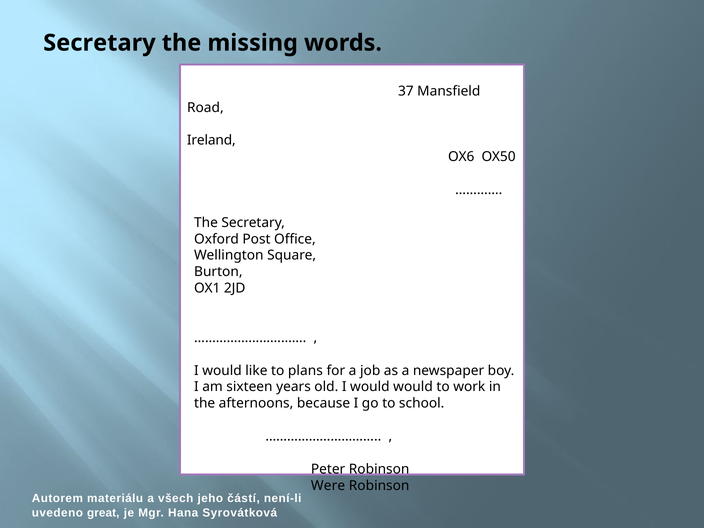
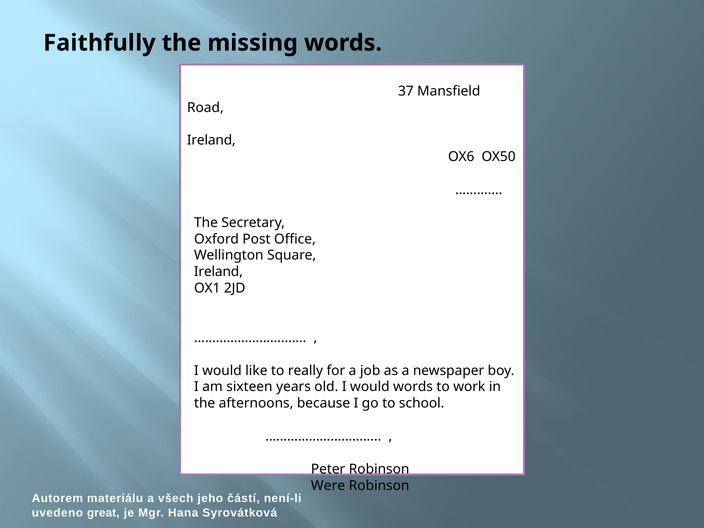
Secretary at (99, 43): Secretary -> Faithfully
Burton at (218, 272): Burton -> Ireland
plans: plans -> really
would would: would -> words
